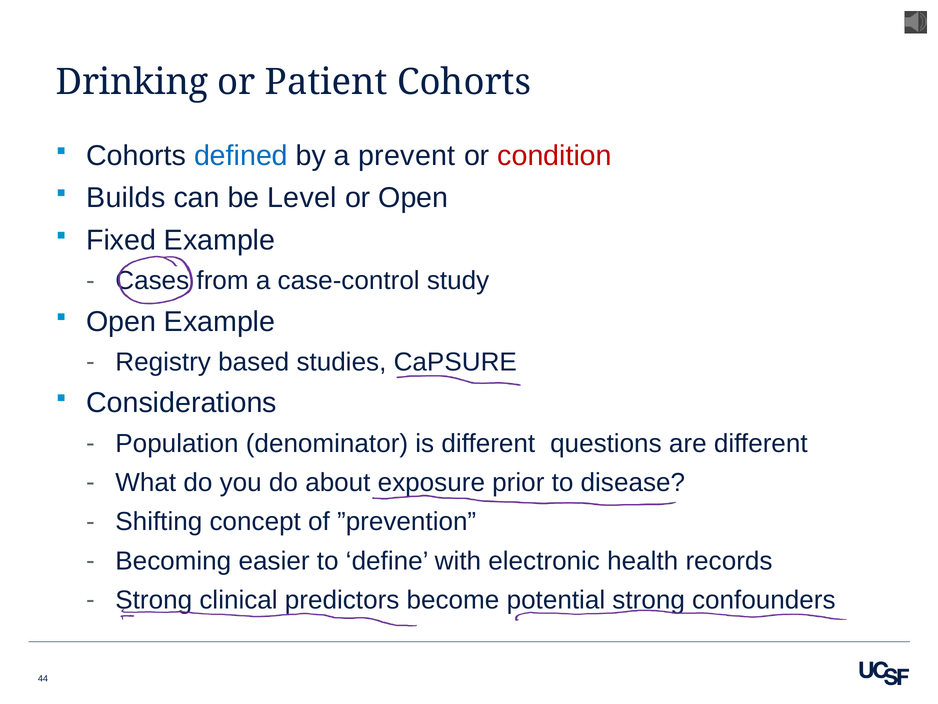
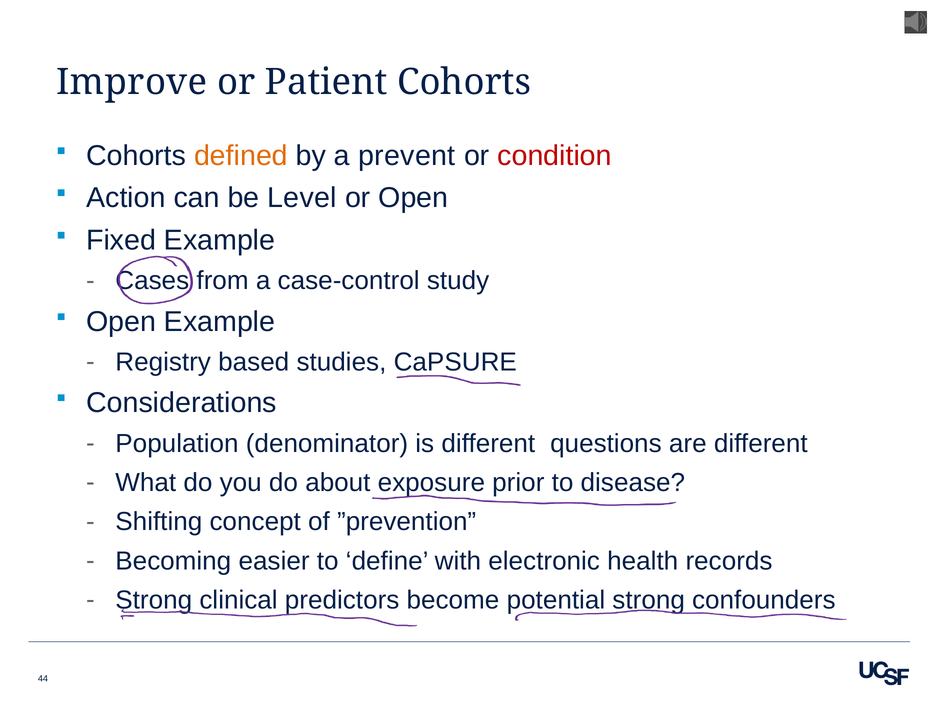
Drinking: Drinking -> Improve
defined colour: blue -> orange
Builds: Builds -> Action
